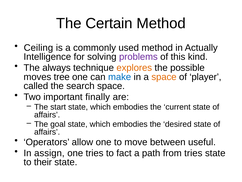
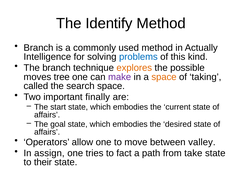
Certain: Certain -> Identify
Ceiling at (38, 48): Ceiling -> Branch
problems colour: purple -> blue
The always: always -> branch
make colour: blue -> purple
player: player -> taking
useful: useful -> valley
from tries: tries -> take
